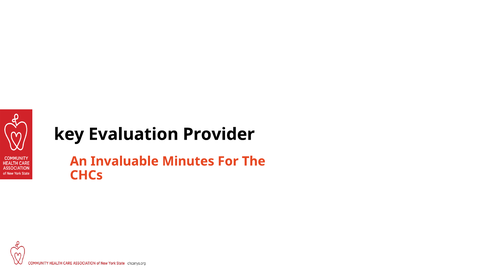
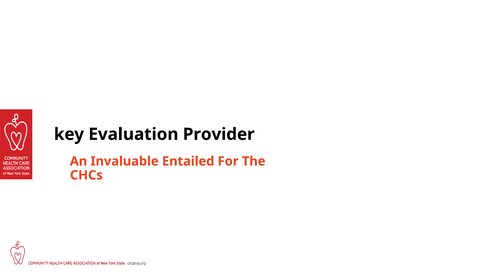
Minutes: Minutes -> Entailed
